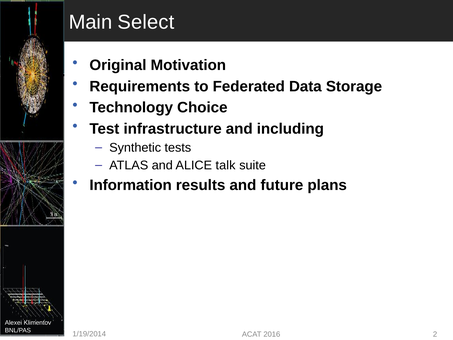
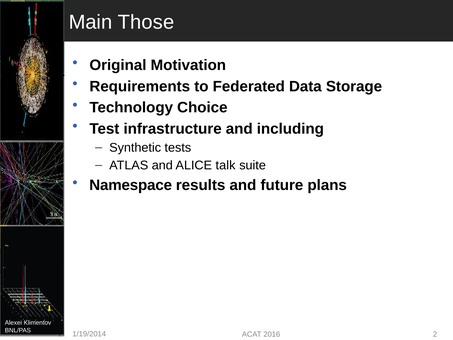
Select: Select -> Those
Information: Information -> Namespace
